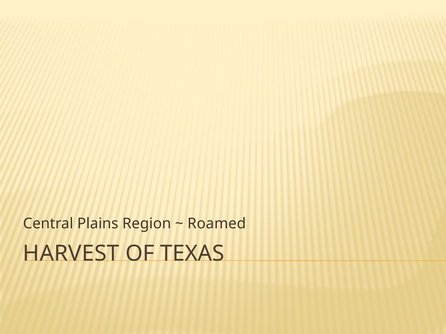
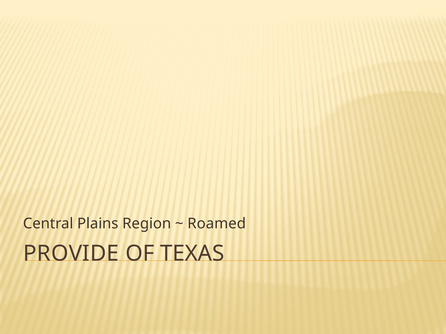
HARVEST: HARVEST -> PROVIDE
